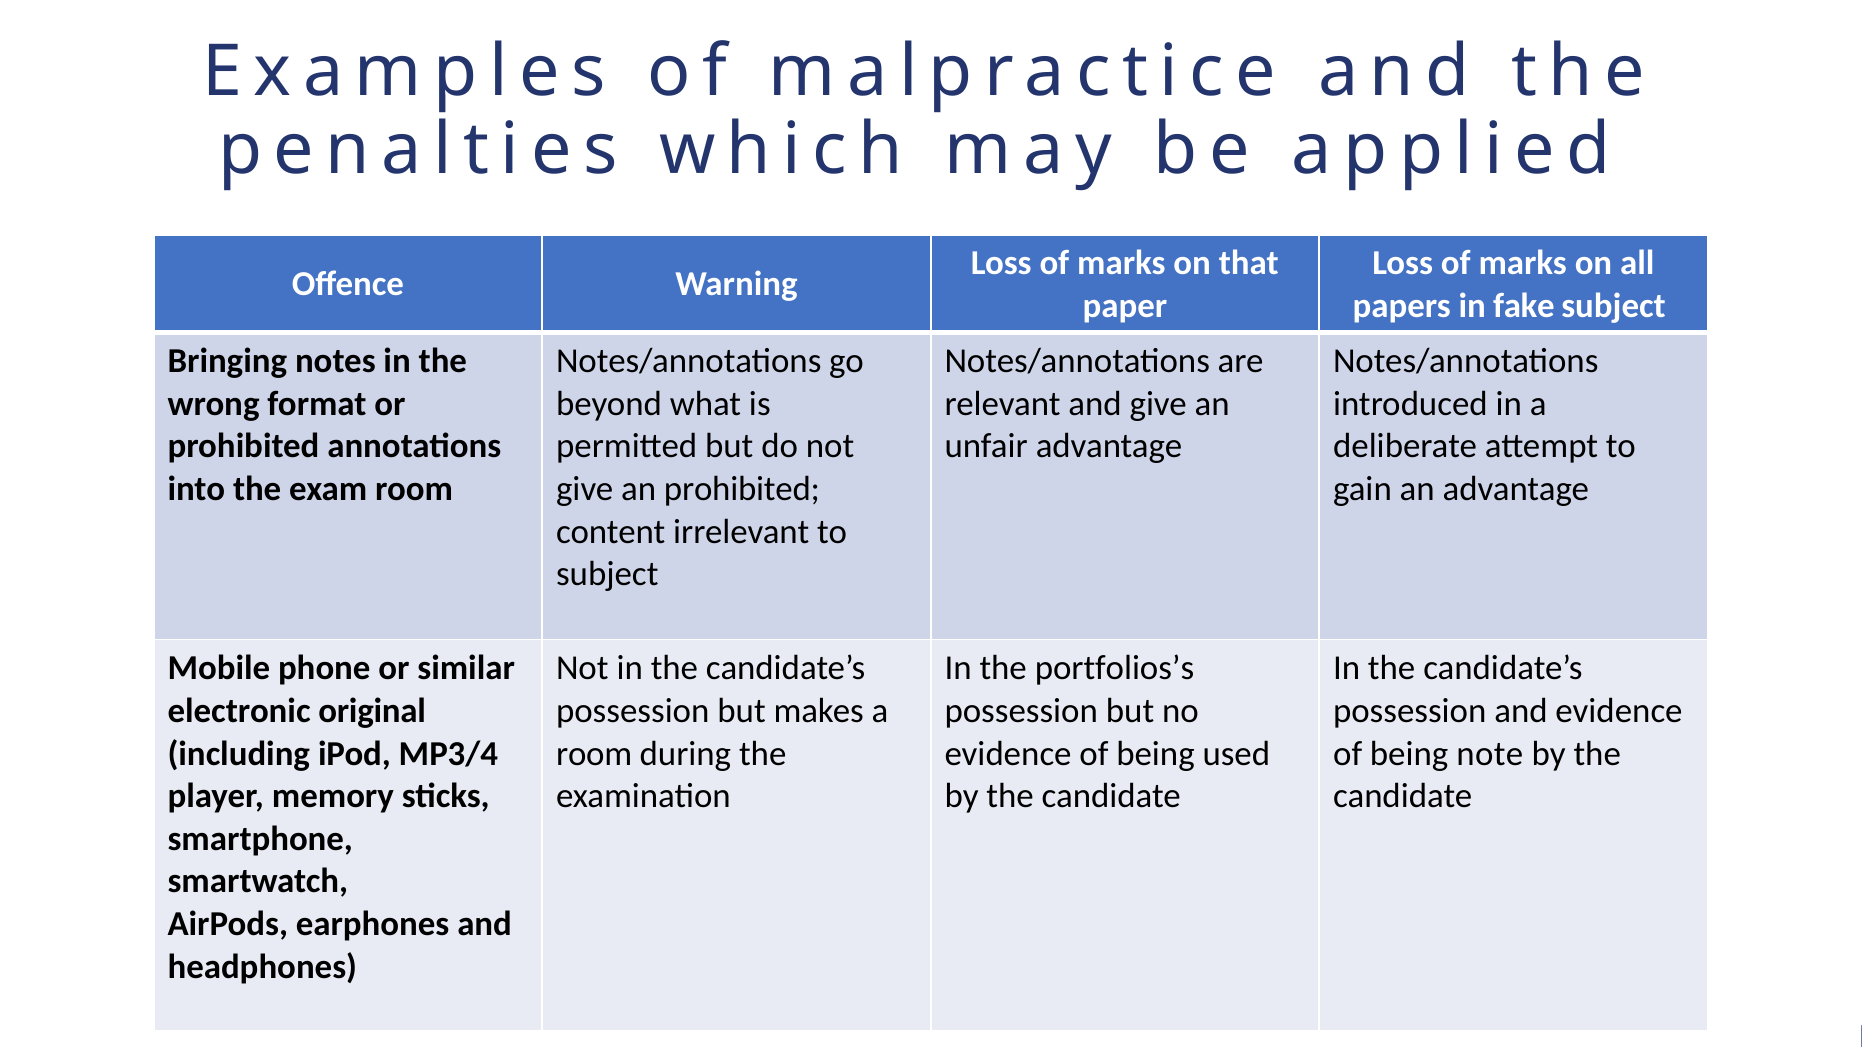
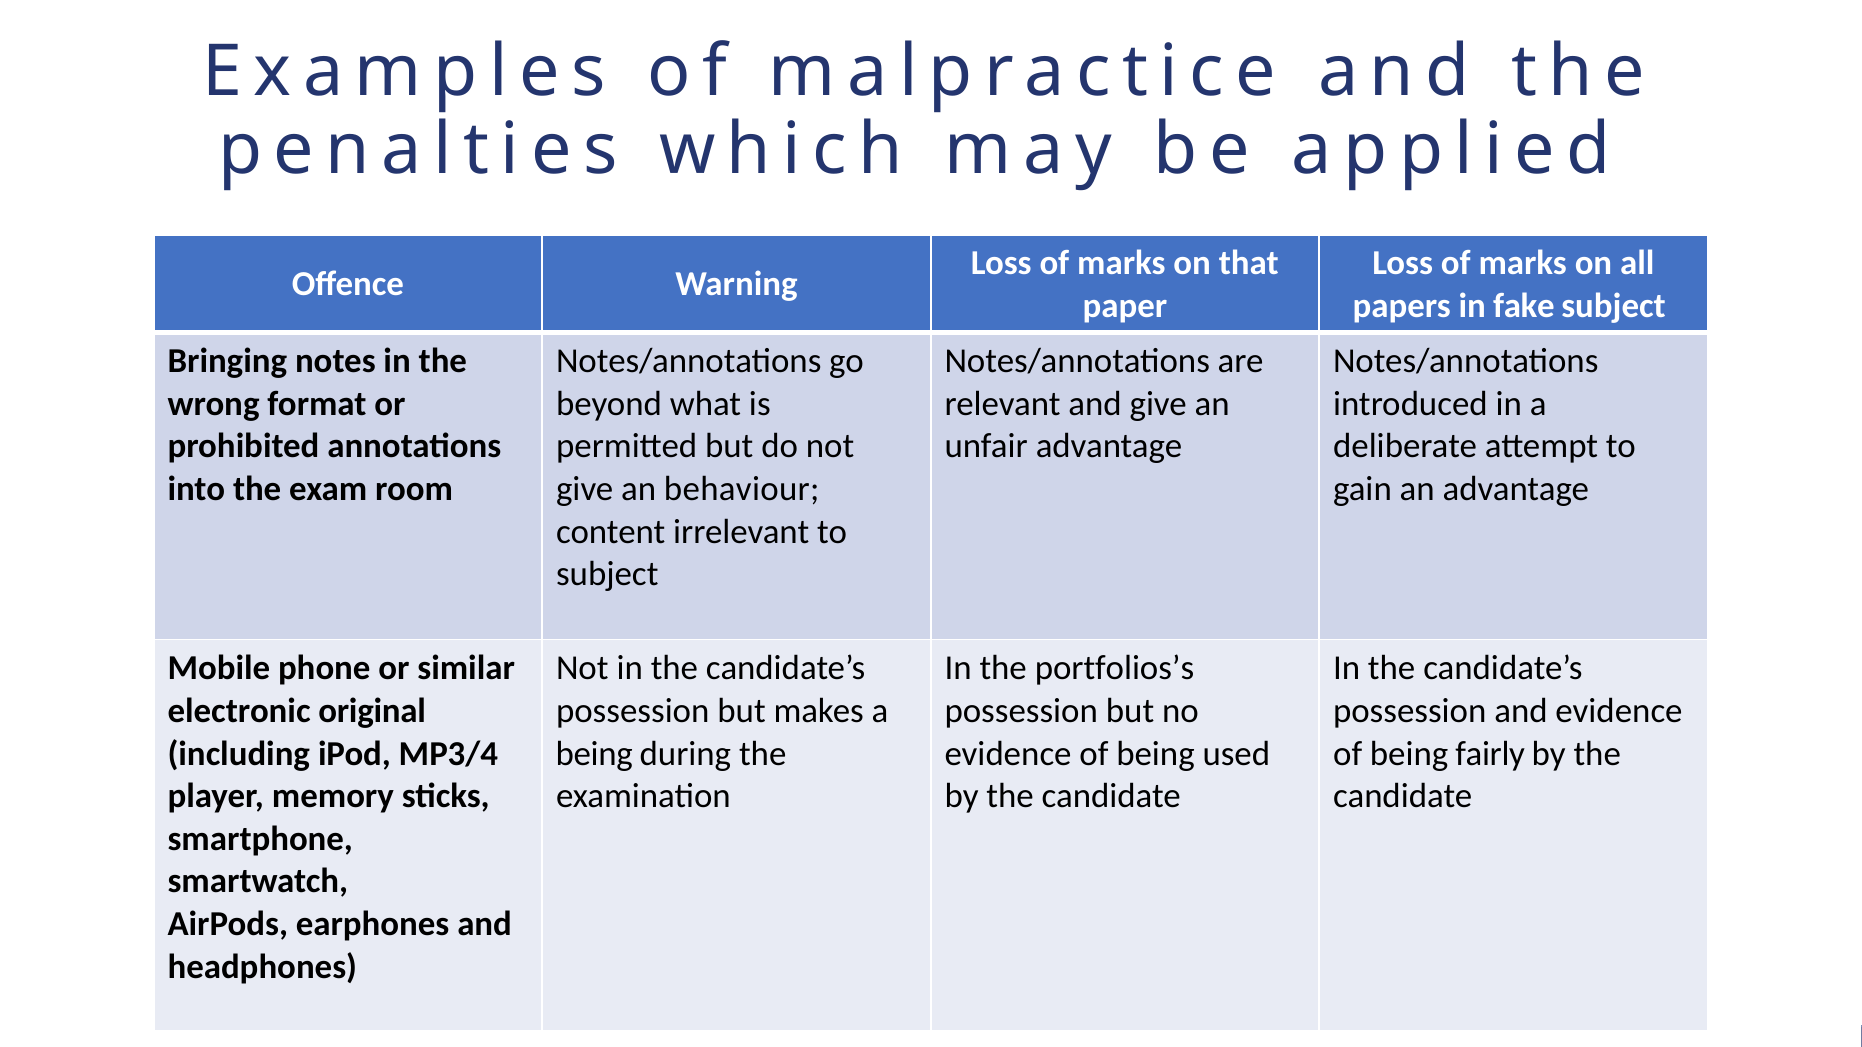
an prohibited: prohibited -> behaviour
room at (594, 754): room -> being
note: note -> fairly
